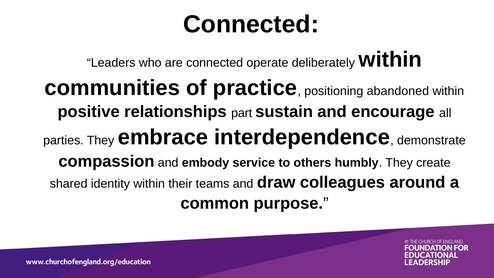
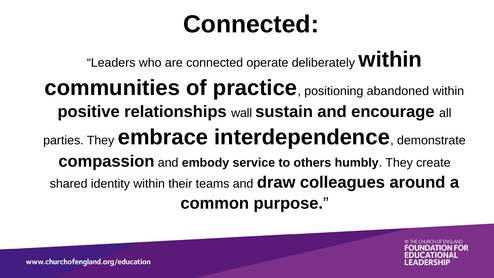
part: part -> wall
